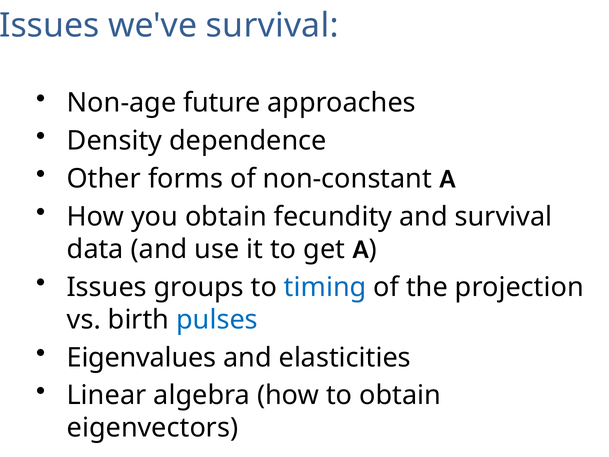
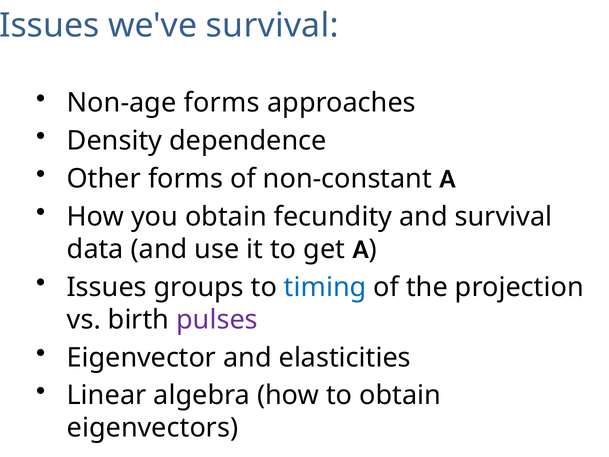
Non-age future: future -> forms
pulses colour: blue -> purple
Eigenvalues: Eigenvalues -> Eigenvector
